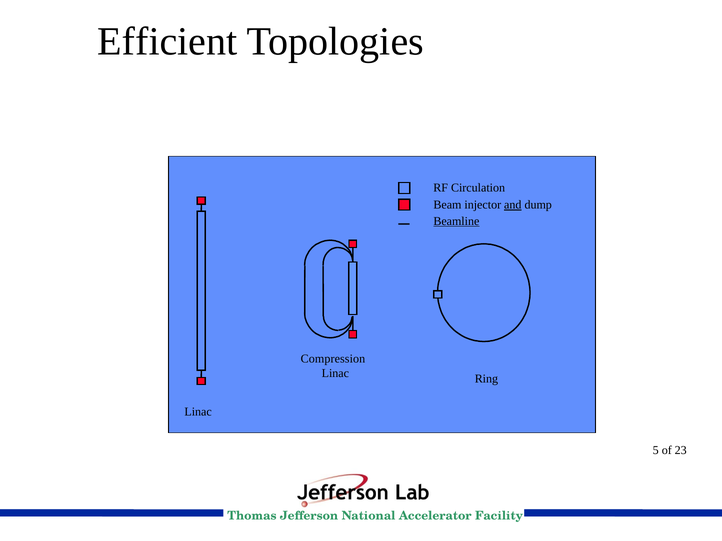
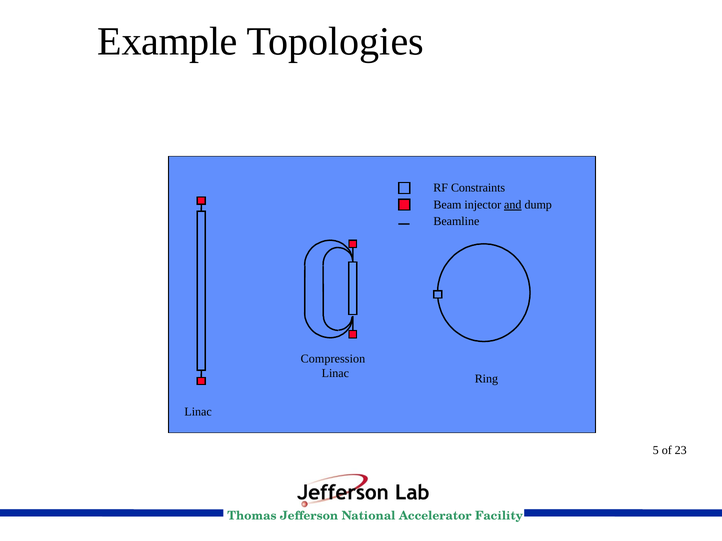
Efficient: Efficient -> Example
Circulation: Circulation -> Constraints
Beamline underline: present -> none
